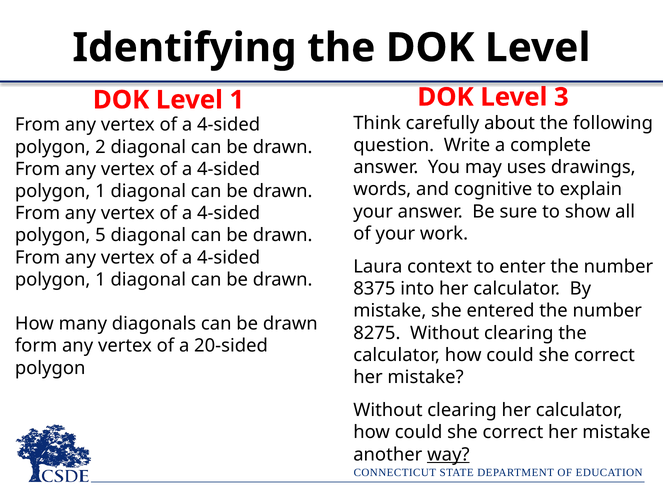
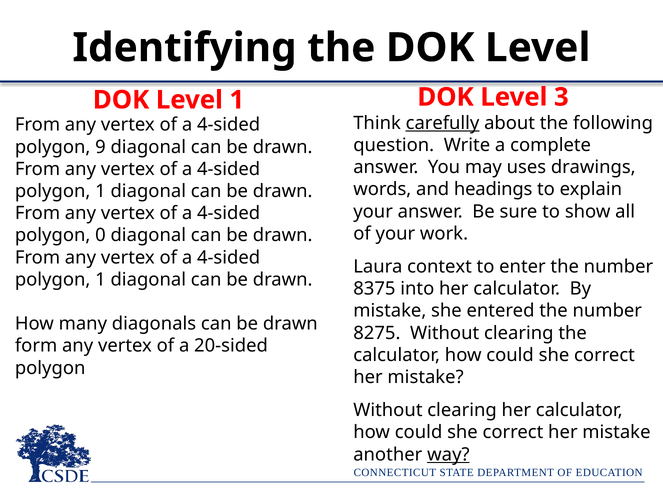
carefully underline: none -> present
2: 2 -> 9
cognitive: cognitive -> headings
5: 5 -> 0
